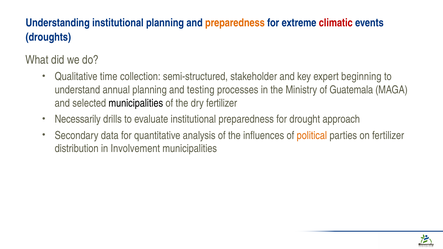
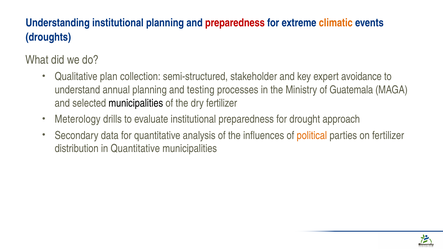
preparedness at (235, 23) colour: orange -> red
climatic colour: red -> orange
time: time -> plan
beginning: beginning -> avoidance
Necessarily: Necessarily -> Meterology
in Involvement: Involvement -> Quantitative
